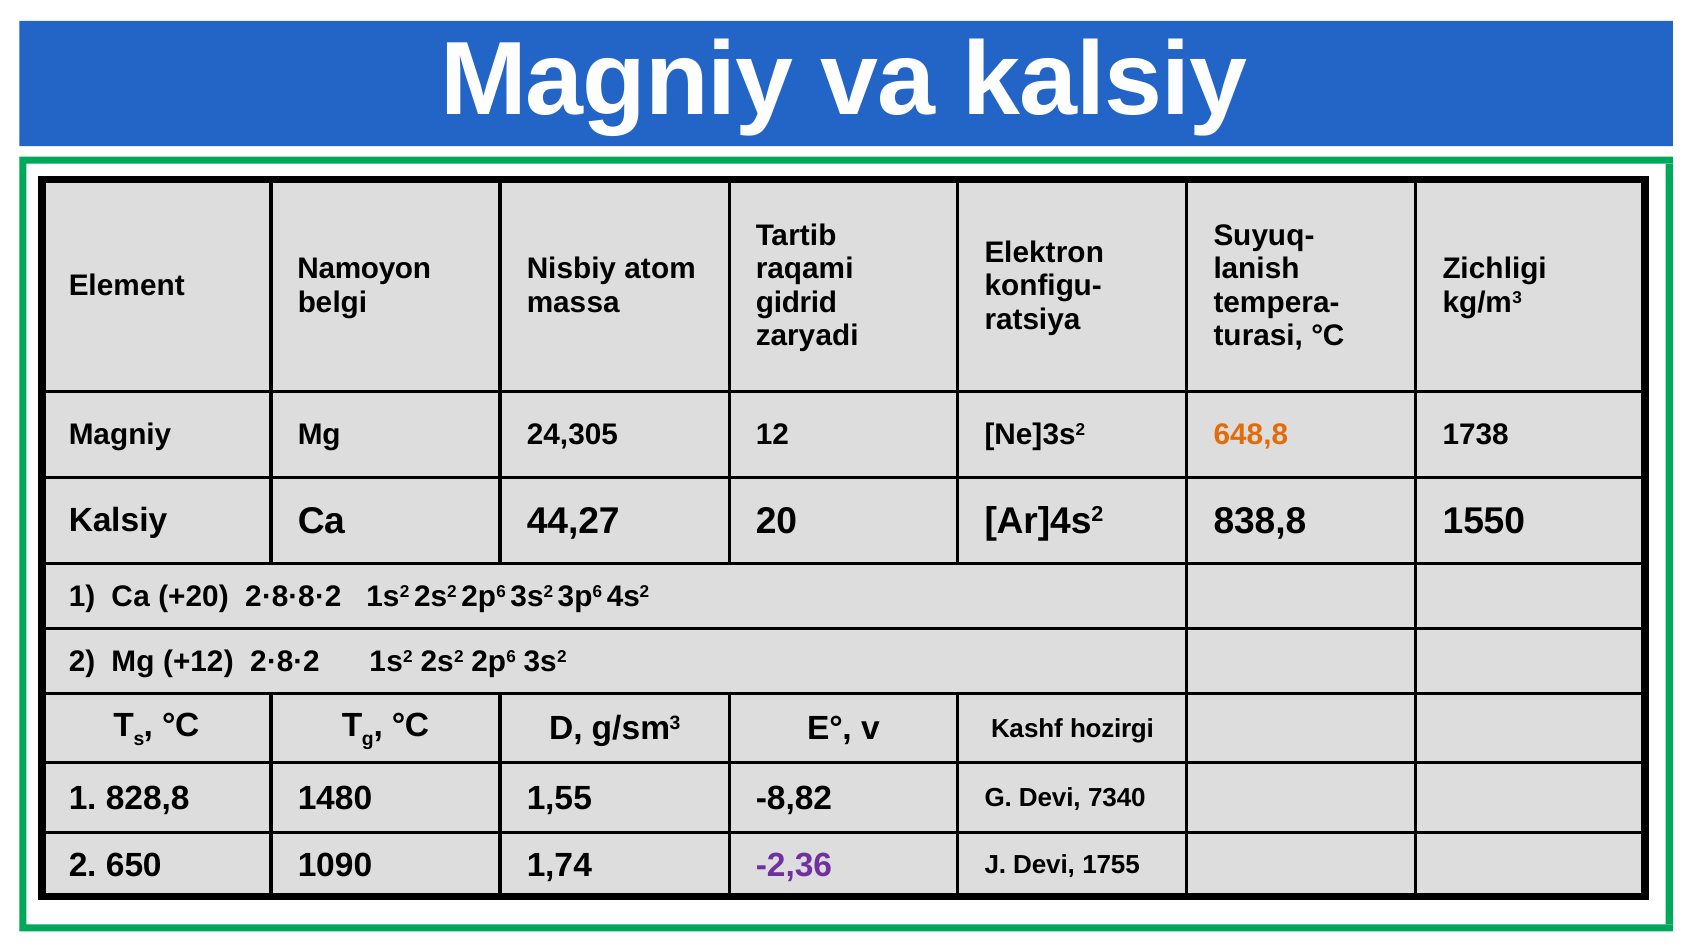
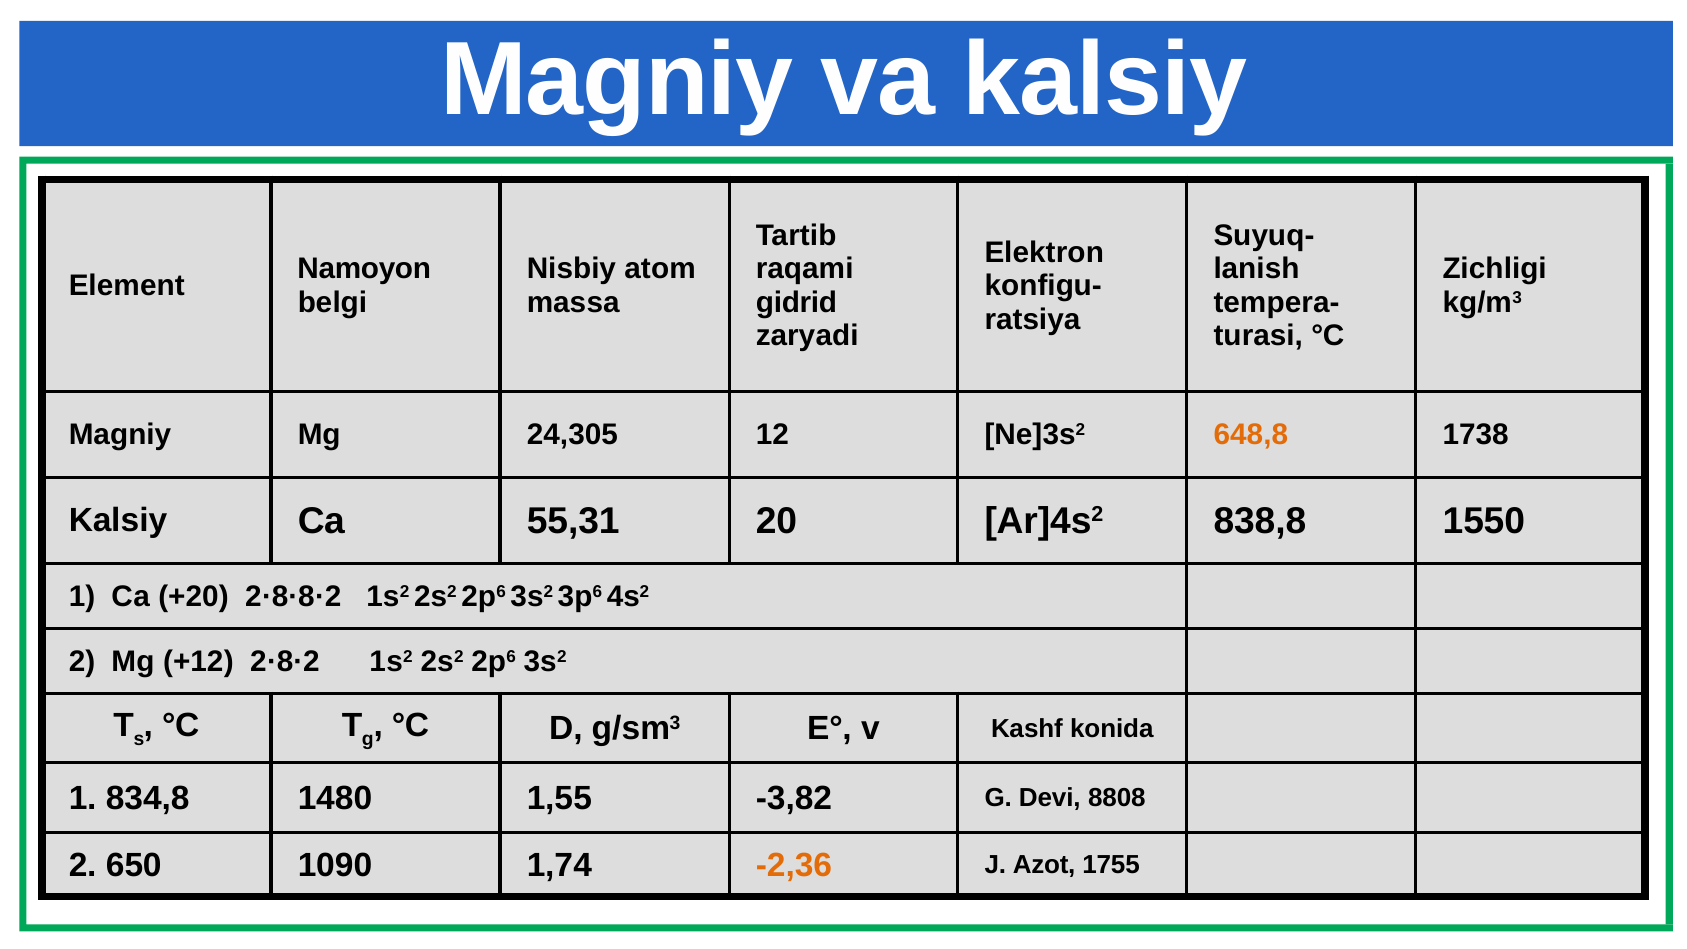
44,27: 44,27 -> 55,31
hozirgi: hozirgi -> konida
828,8: 828,8 -> 834,8
-8,82: -8,82 -> -3,82
7340: 7340 -> 8808
-2,36 colour: purple -> orange
J Devi: Devi -> Azot
